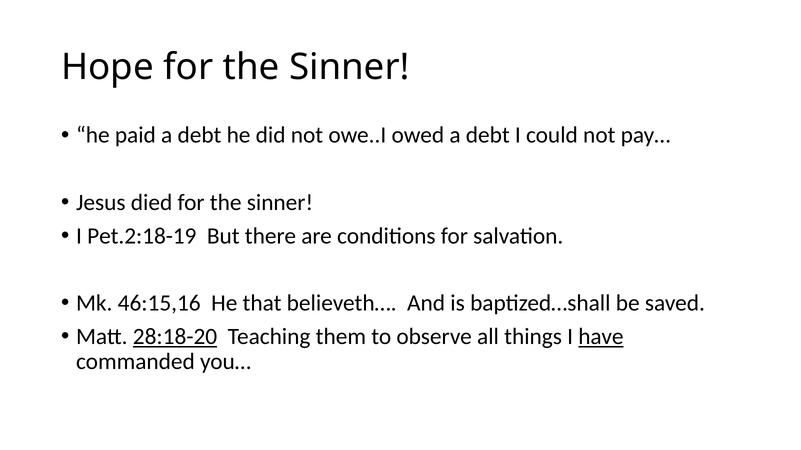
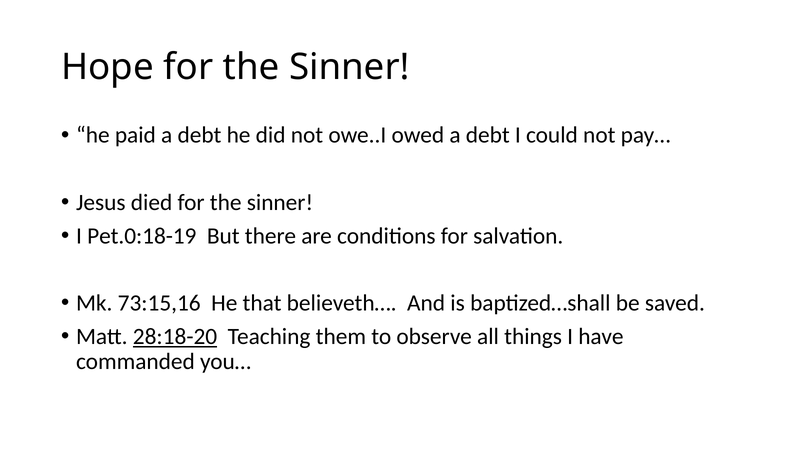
Pet.2:18-19: Pet.2:18-19 -> Pet.0:18-19
46:15,16: 46:15,16 -> 73:15,16
have underline: present -> none
